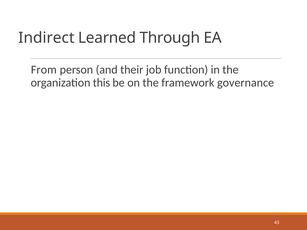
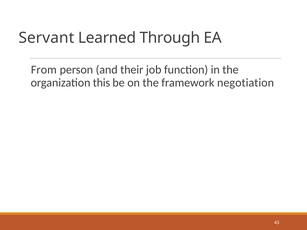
Indirect: Indirect -> Servant
governance: governance -> negotiation
